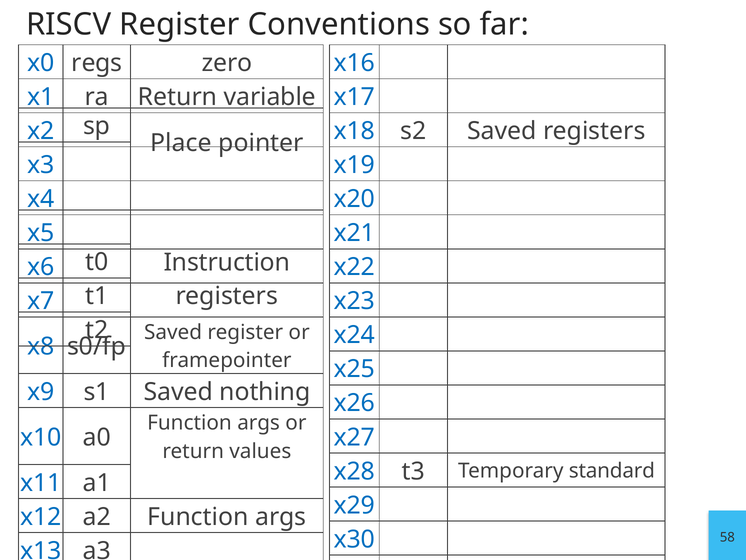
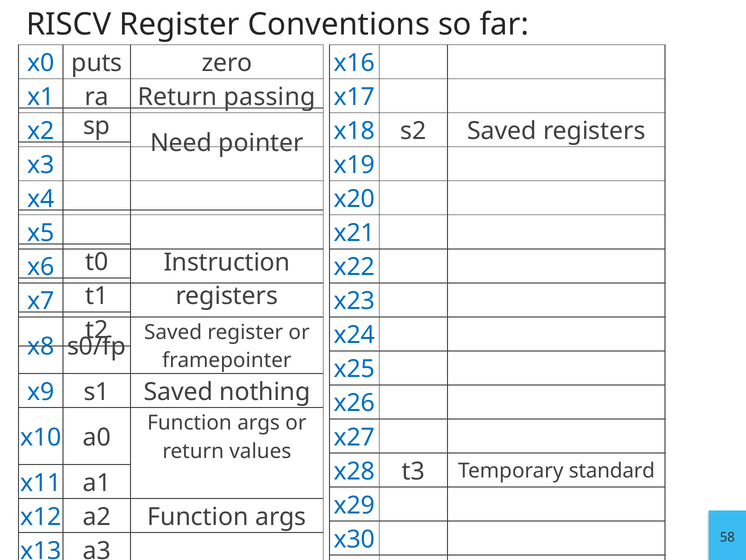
regs: regs -> puts
variable: variable -> passing
Place: Place -> Need
